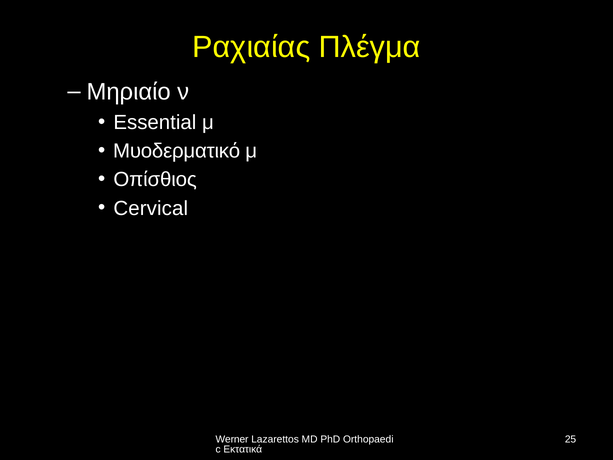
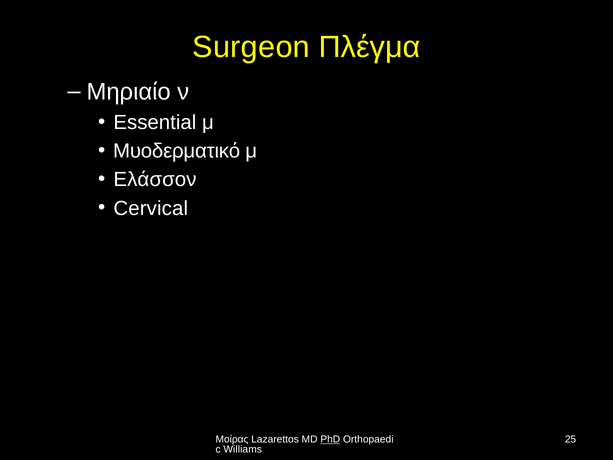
Ραχιαίας: Ραχιαίας -> Surgeon
Οπίσθιος: Οπίσθιος -> Ελάσσον
Werner: Werner -> Μοίρας
PhD underline: none -> present
Εκτατικά: Εκτατικά -> Williams
